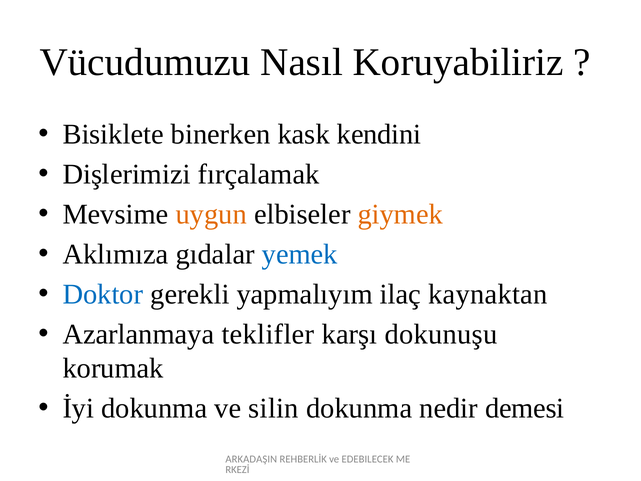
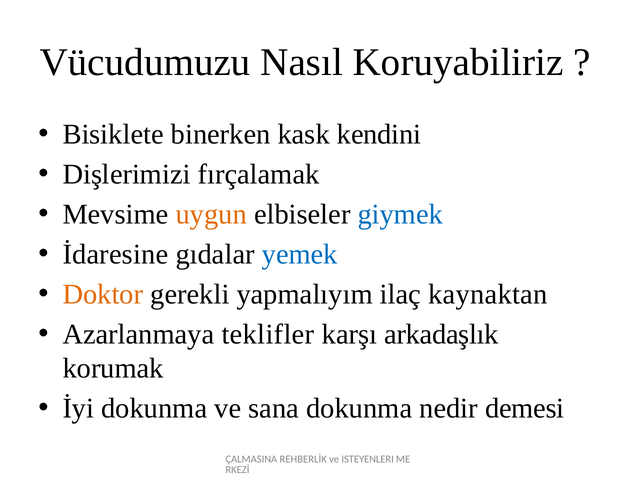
giymek colour: orange -> blue
Aklımıza: Aklımıza -> İdaresine
Doktor colour: blue -> orange
dokunuşu: dokunuşu -> arkadaşlık
silin: silin -> sana
ARKADAŞIN: ARKADAŞIN -> ÇALMASINA
EDEBILECEK: EDEBILECEK -> ISTEYENLERI
